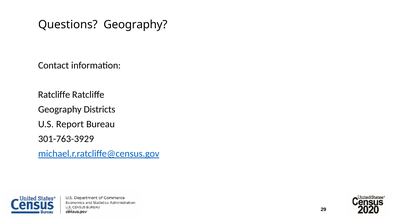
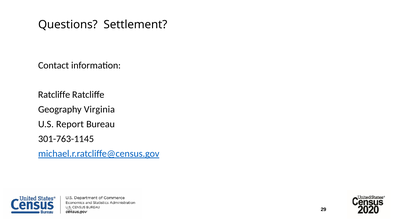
Questions Geography: Geography -> Settlement
Districts: Districts -> Virginia
301-763-3929: 301-763-3929 -> 301-763-1145
